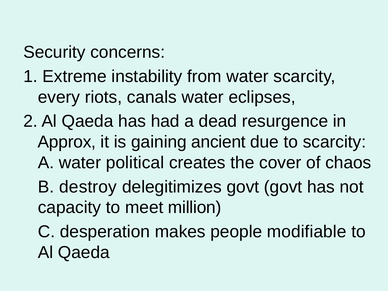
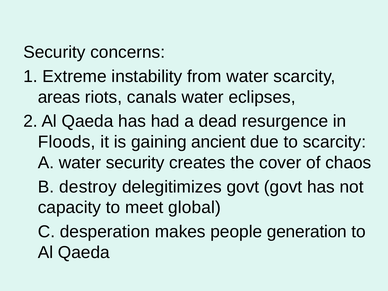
every: every -> areas
Approx: Approx -> Floods
water political: political -> security
million: million -> global
modifiable: modifiable -> generation
